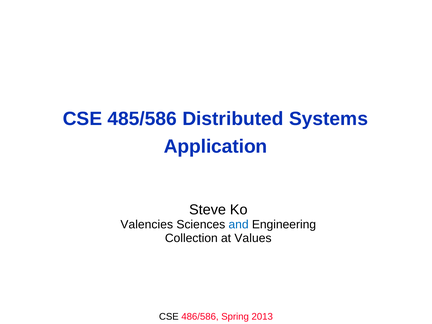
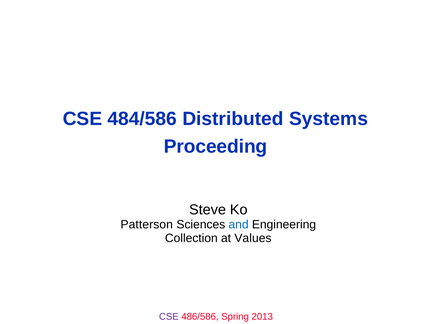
485/586: 485/586 -> 484/586
Application: Application -> Proceeding
Valencies: Valencies -> Patterson
CSE at (169, 317) colour: black -> purple
